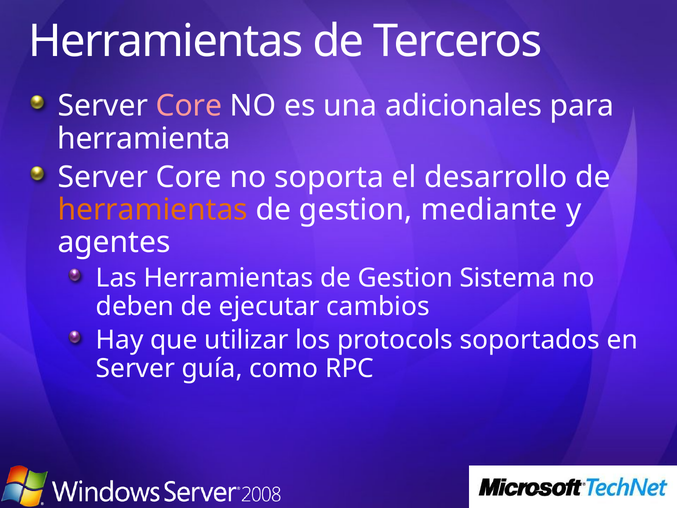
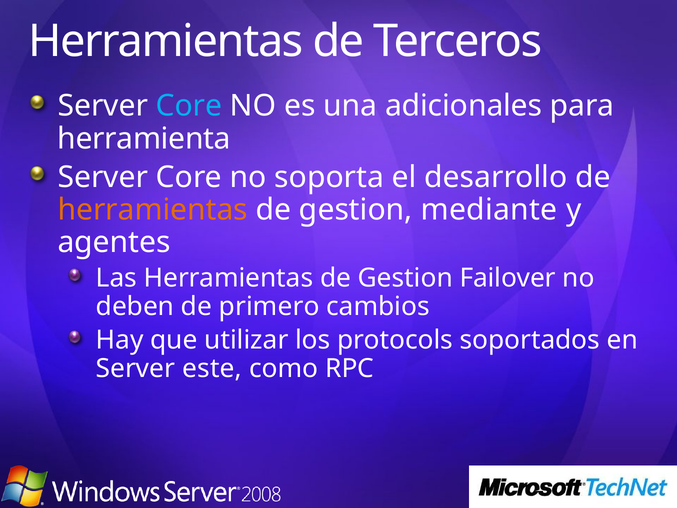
Core at (189, 106) colour: pink -> light blue
Sistema: Sistema -> Failover
ejecutar: ejecutar -> primero
guía: guía -> este
